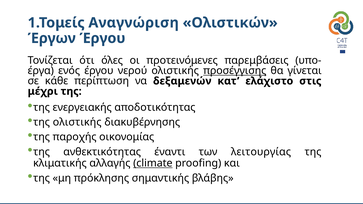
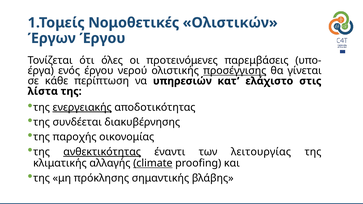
Αναγνώριση: Αναγνώριση -> Νομοθετικές
δεξαμενών: δεξαμενών -> υπηρεσιών
μέχρι: μέχρι -> λίστα
ενεργειακής underline: none -> present
της ολιστικής: ολιστικής -> συνδέεται
ανθεκτικότητας underline: none -> present
